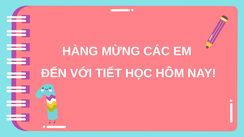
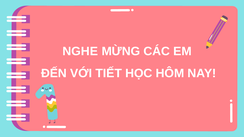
HÀNG: HÀNG -> NGHE
